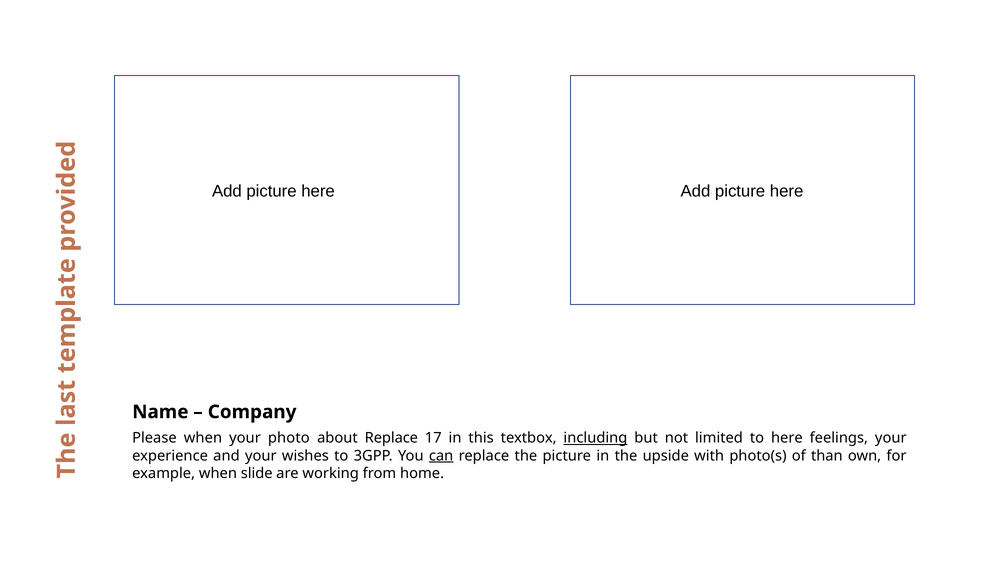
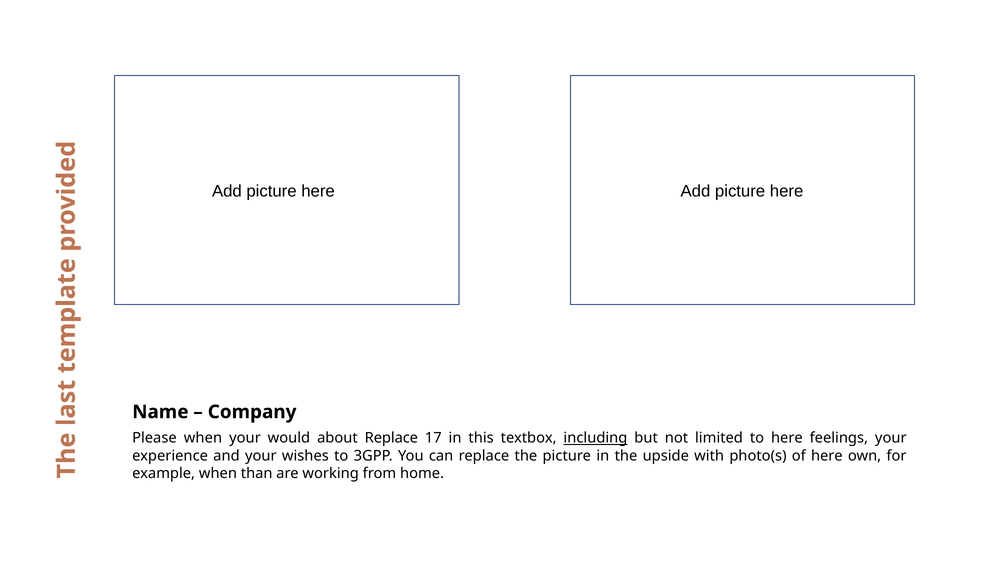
photo: photo -> would
can underline: present -> none
of than: than -> here
slide: slide -> than
